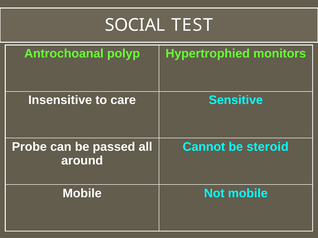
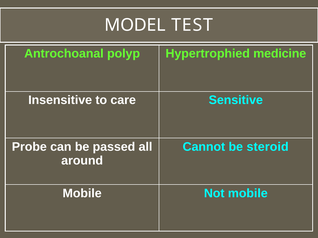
SOCIAL: SOCIAL -> MODEL
monitors: monitors -> medicine
